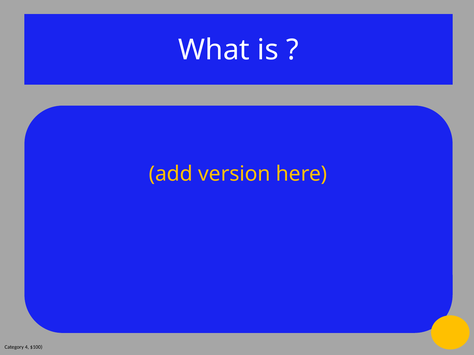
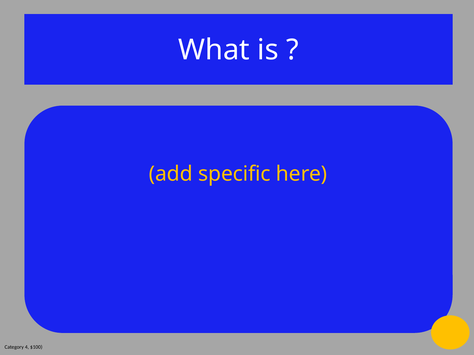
version: version -> specific
